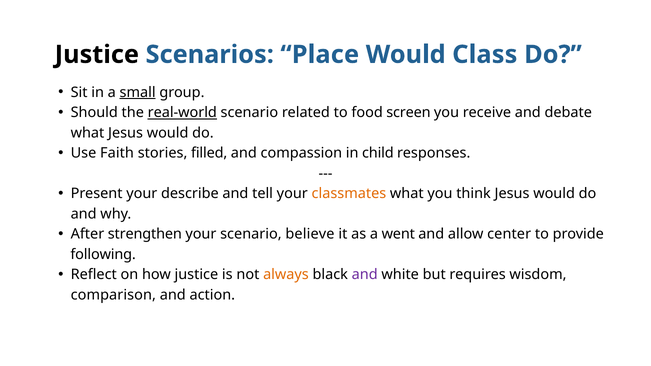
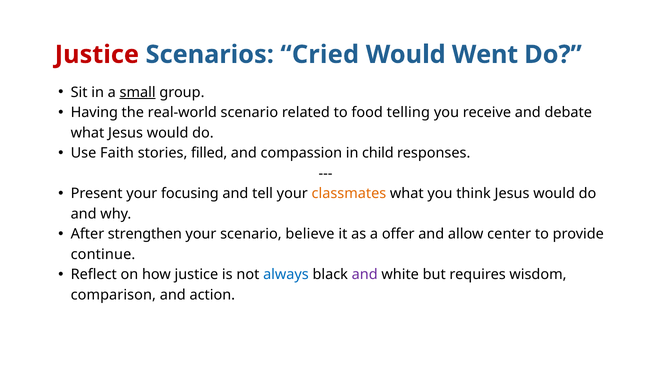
Justice at (97, 55) colour: black -> red
Place: Place -> Cried
Class: Class -> Went
Should: Should -> Having
real-world underline: present -> none
screen: screen -> telling
describe: describe -> focusing
went: went -> offer
following: following -> continue
always colour: orange -> blue
